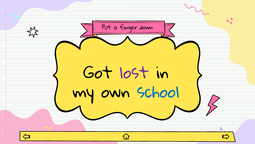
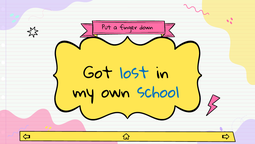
lost colour: purple -> blue
